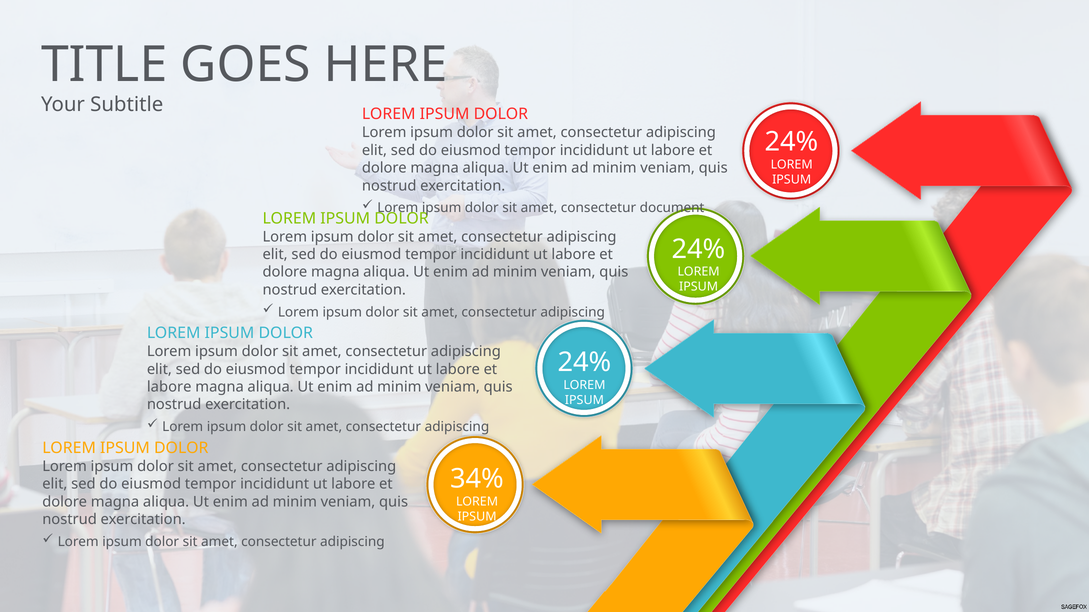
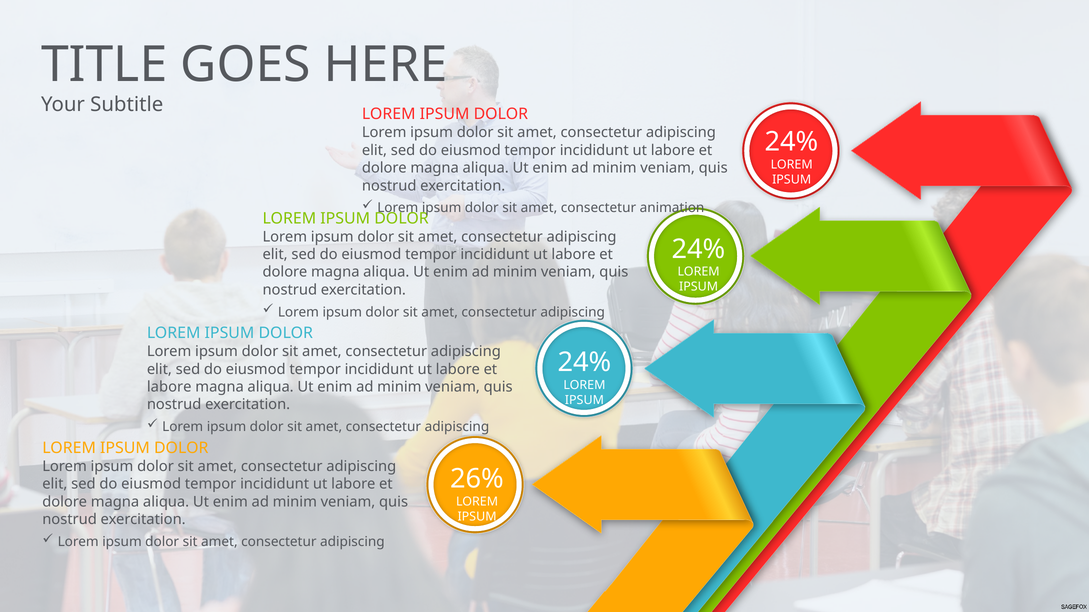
document: document -> animation
34%: 34% -> 26%
